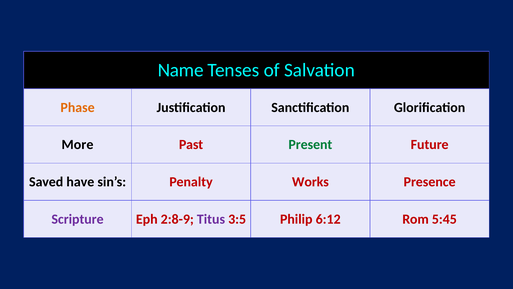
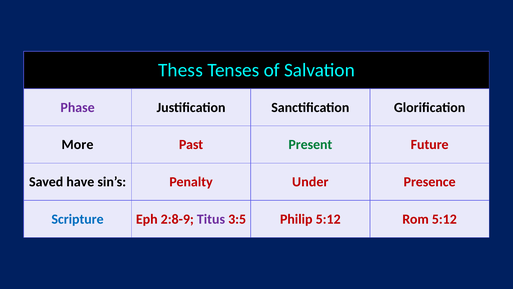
Name: Name -> Thess
Phase colour: orange -> purple
Works: Works -> Under
Scripture colour: purple -> blue
Philip 6:12: 6:12 -> 5:12
Rom 5:45: 5:45 -> 5:12
